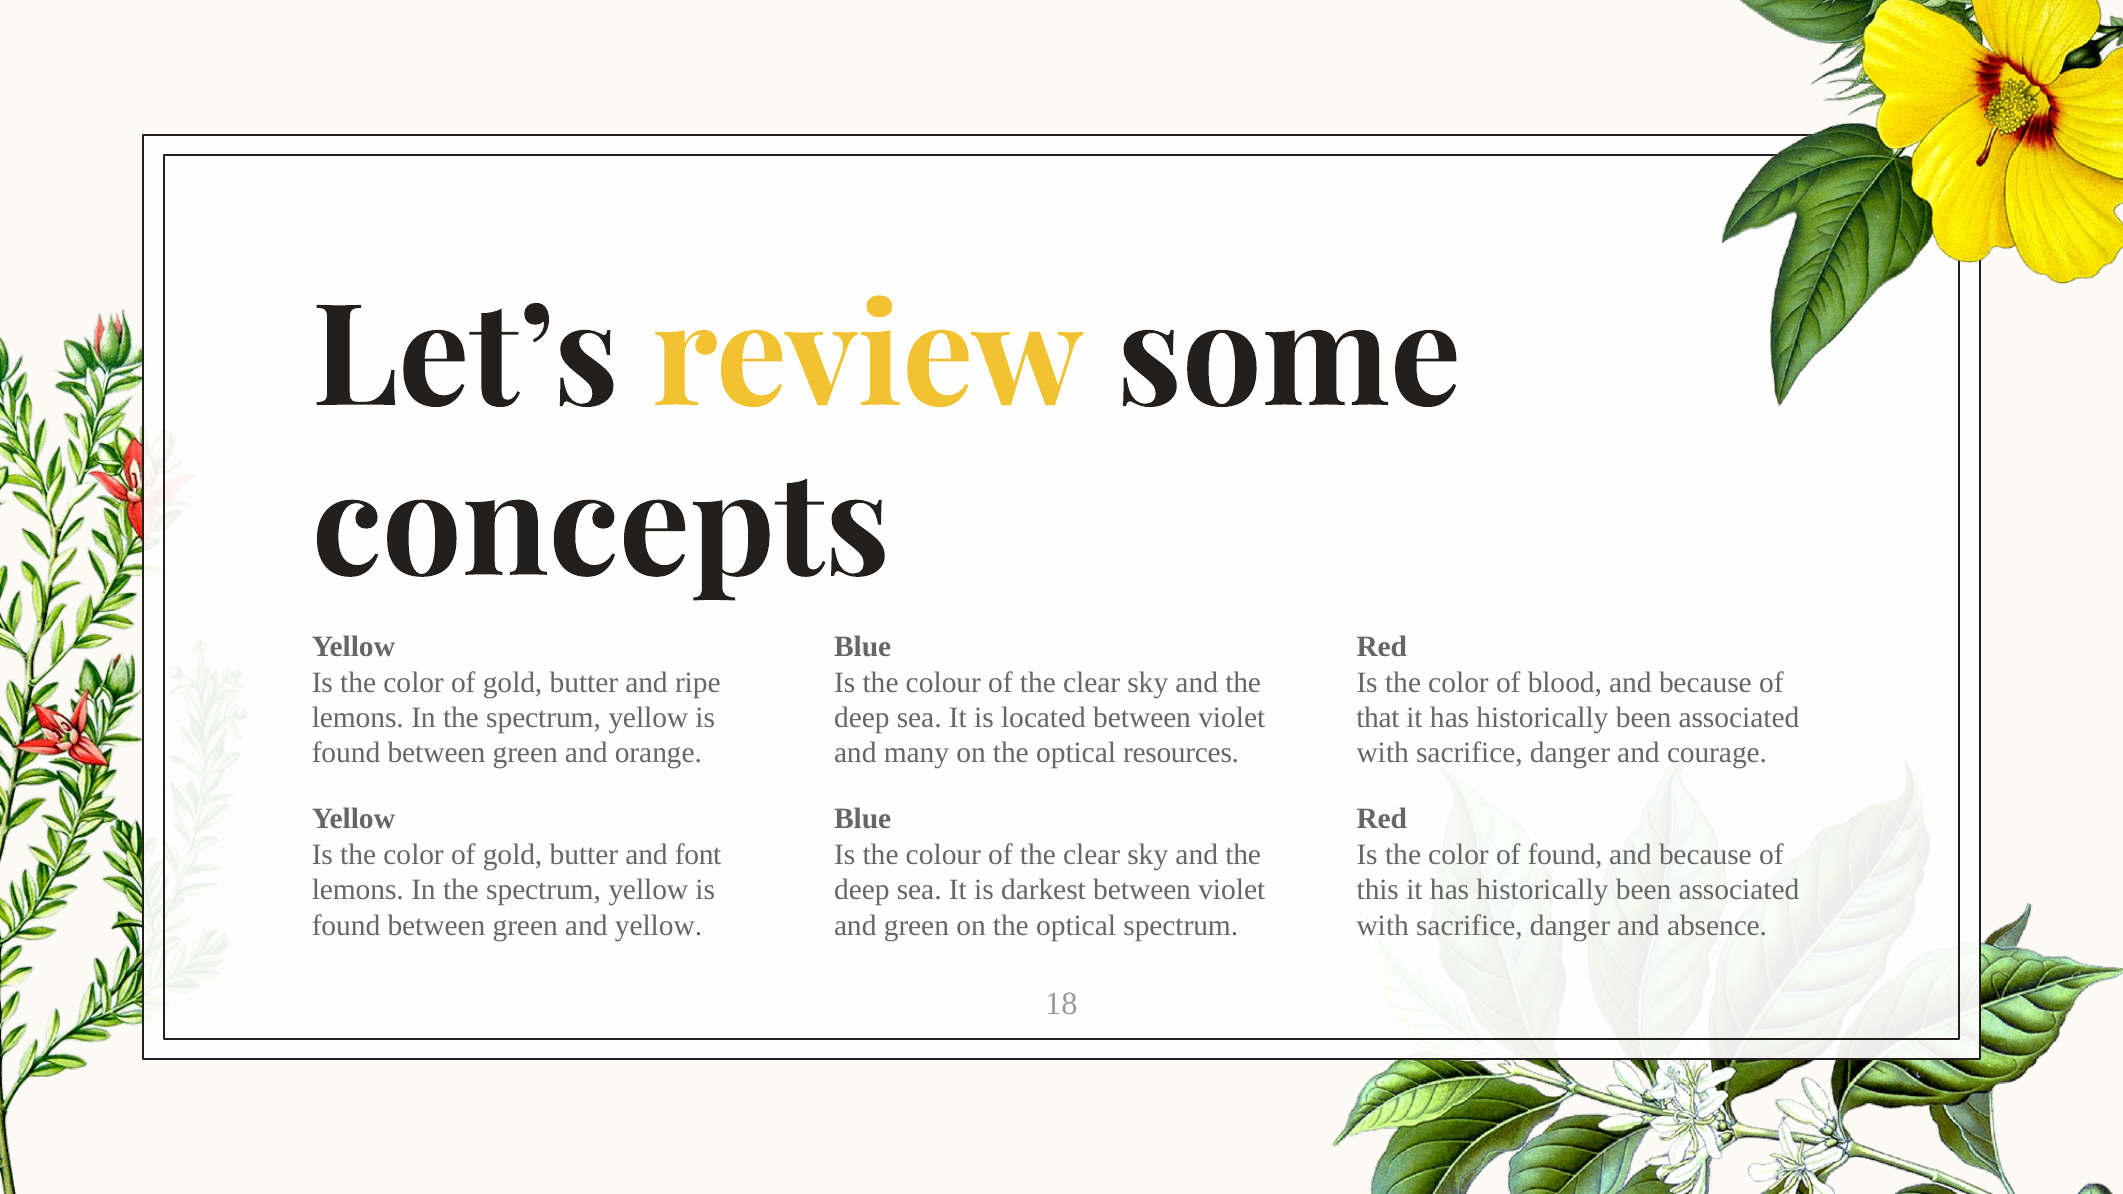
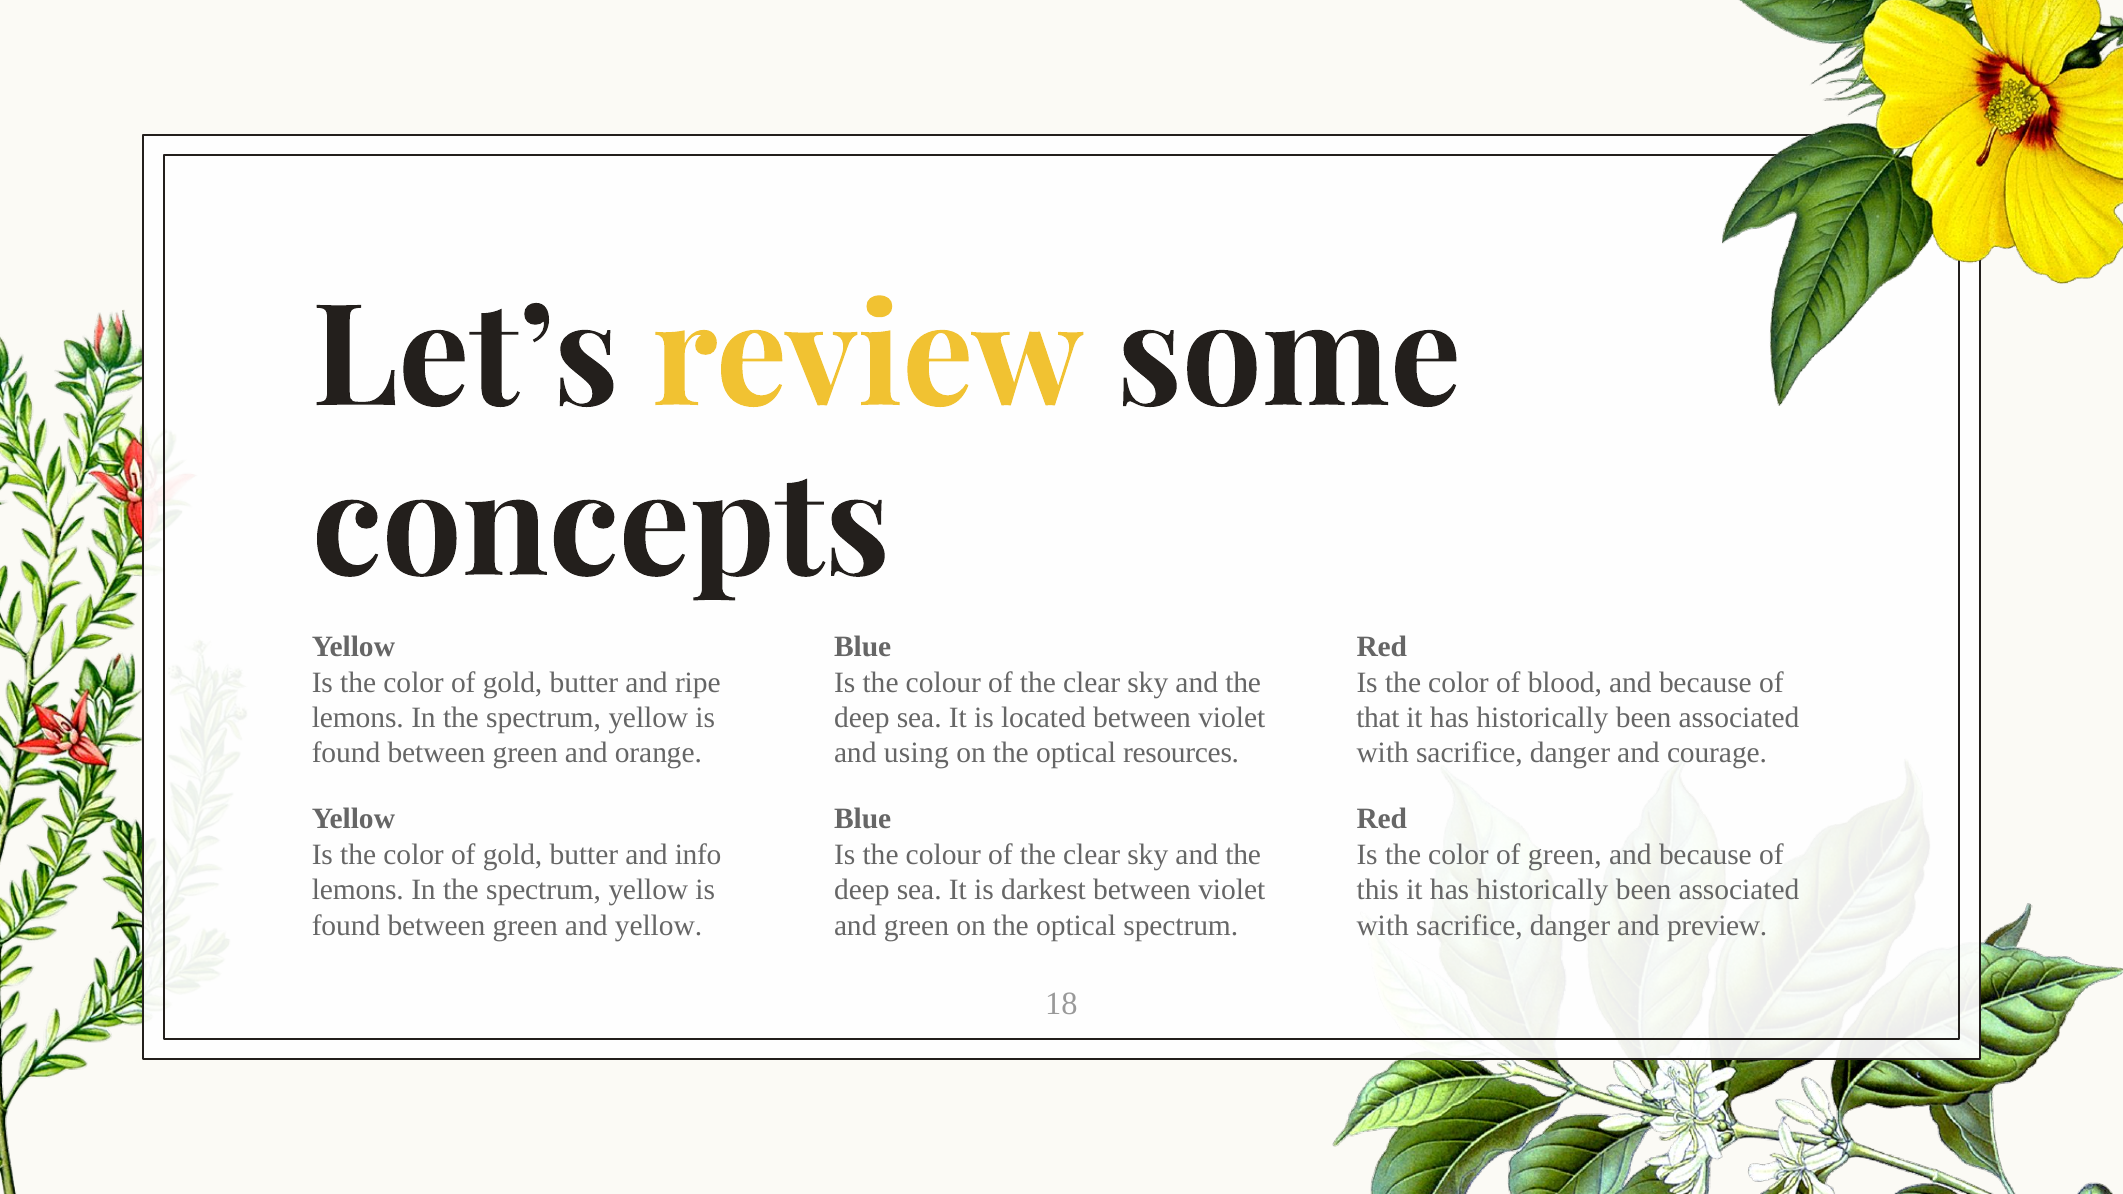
many: many -> using
font: font -> info
of found: found -> green
absence: absence -> preview
